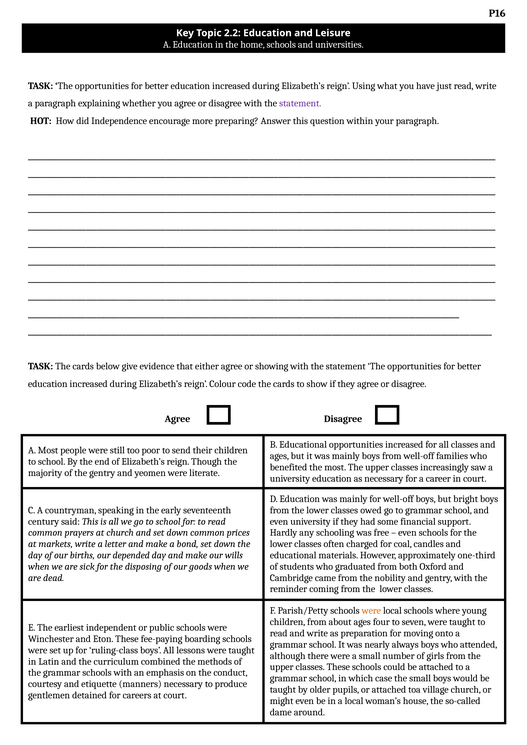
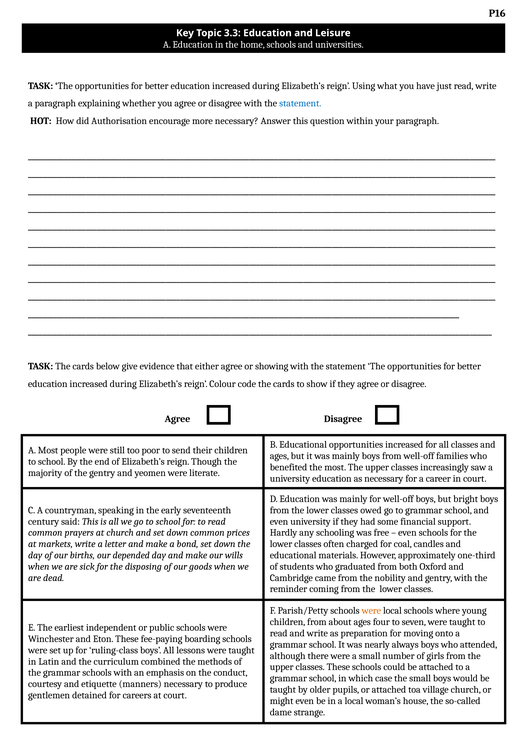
2.2: 2.2 -> 3.3
statement at (300, 103) colour: purple -> blue
Independence: Independence -> Authorisation
more preparing: preparing -> necessary
around: around -> strange
